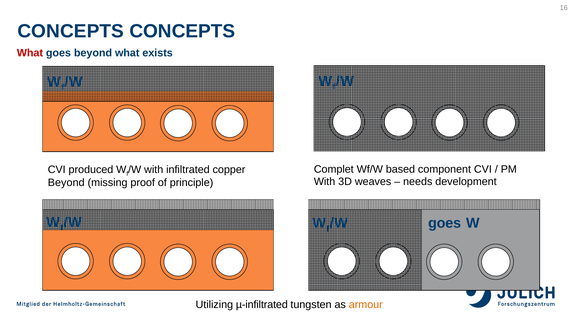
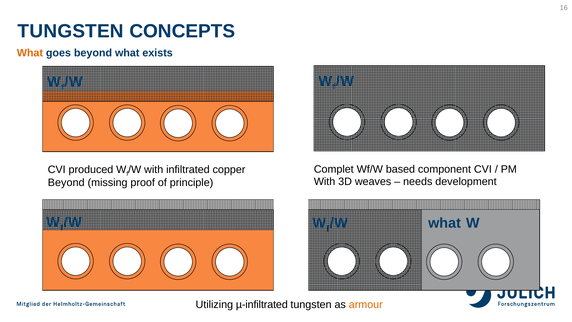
CONCEPTS at (71, 31): CONCEPTS -> TUNGSTEN
What at (30, 53) colour: red -> orange
goes at (445, 223): goes -> what
